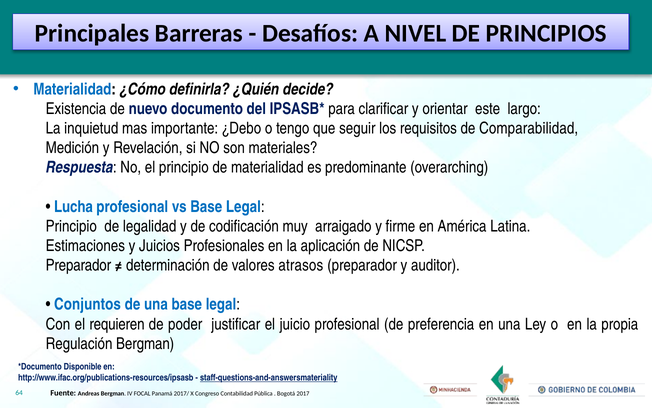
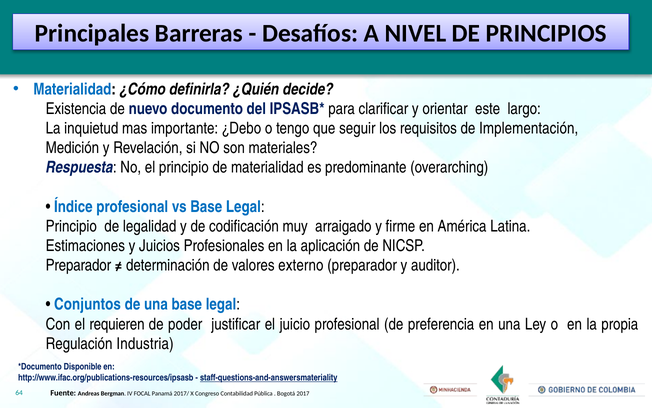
Comparabilidad: Comparabilidad -> Implementación
Lucha: Lucha -> Índice
atrasos: atrasos -> externo
Regulación Bergman: Bergman -> Industria
